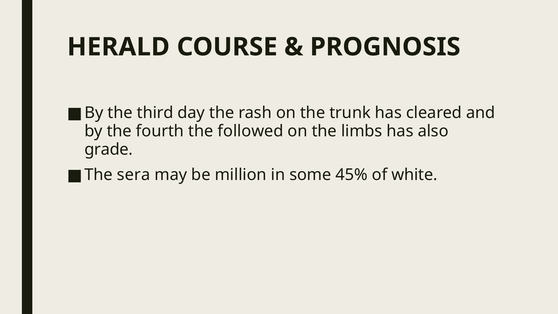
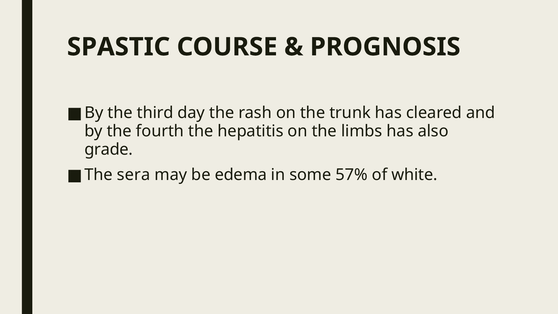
HERALD: HERALD -> SPASTIC
followed: followed -> hepatitis
million: million -> edema
45%: 45% -> 57%
